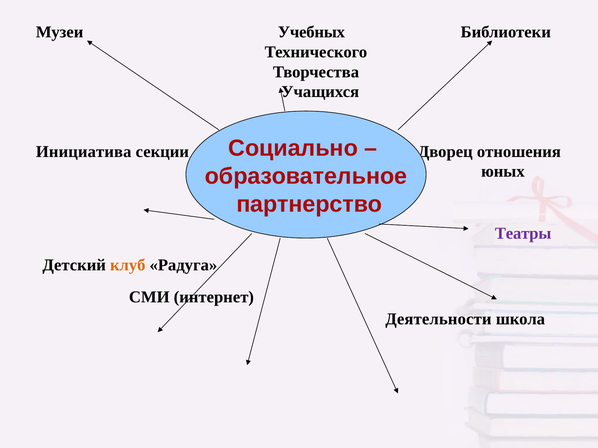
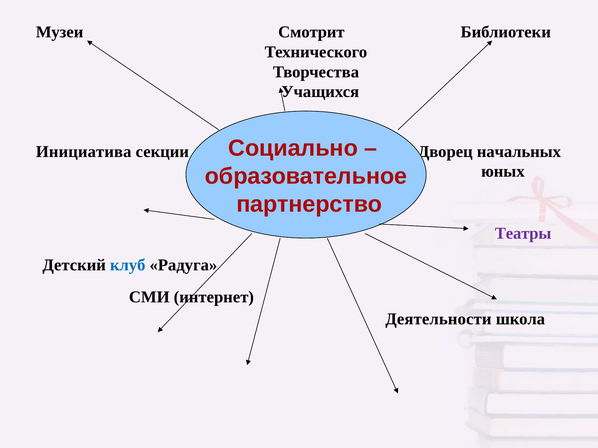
Учебных: Учебных -> Смотрит
отношения: отношения -> начальных
клуб colour: orange -> blue
